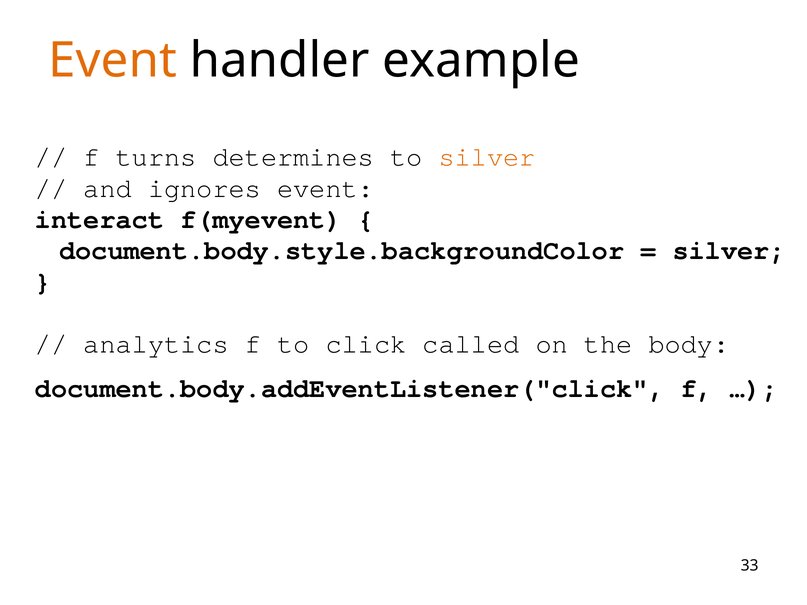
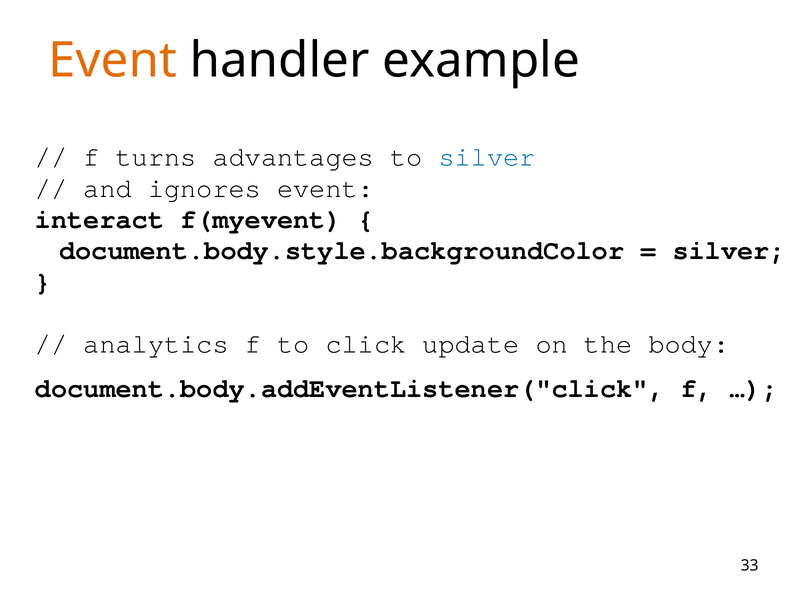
determines: determines -> advantages
silver at (487, 157) colour: orange -> blue
called: called -> update
